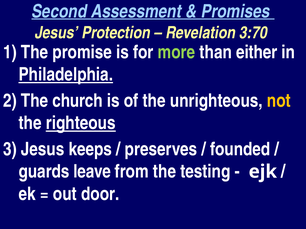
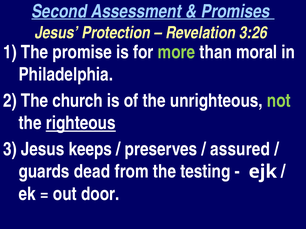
3:70: 3:70 -> 3:26
either: either -> moral
Philadelphia underline: present -> none
not colour: yellow -> light green
founded: founded -> assured
leave: leave -> dead
